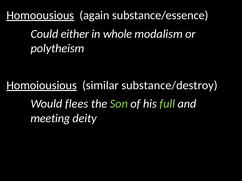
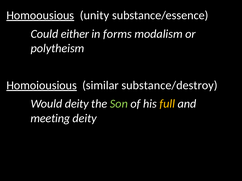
again: again -> unity
whole: whole -> forms
Would flees: flees -> deity
full colour: light green -> yellow
